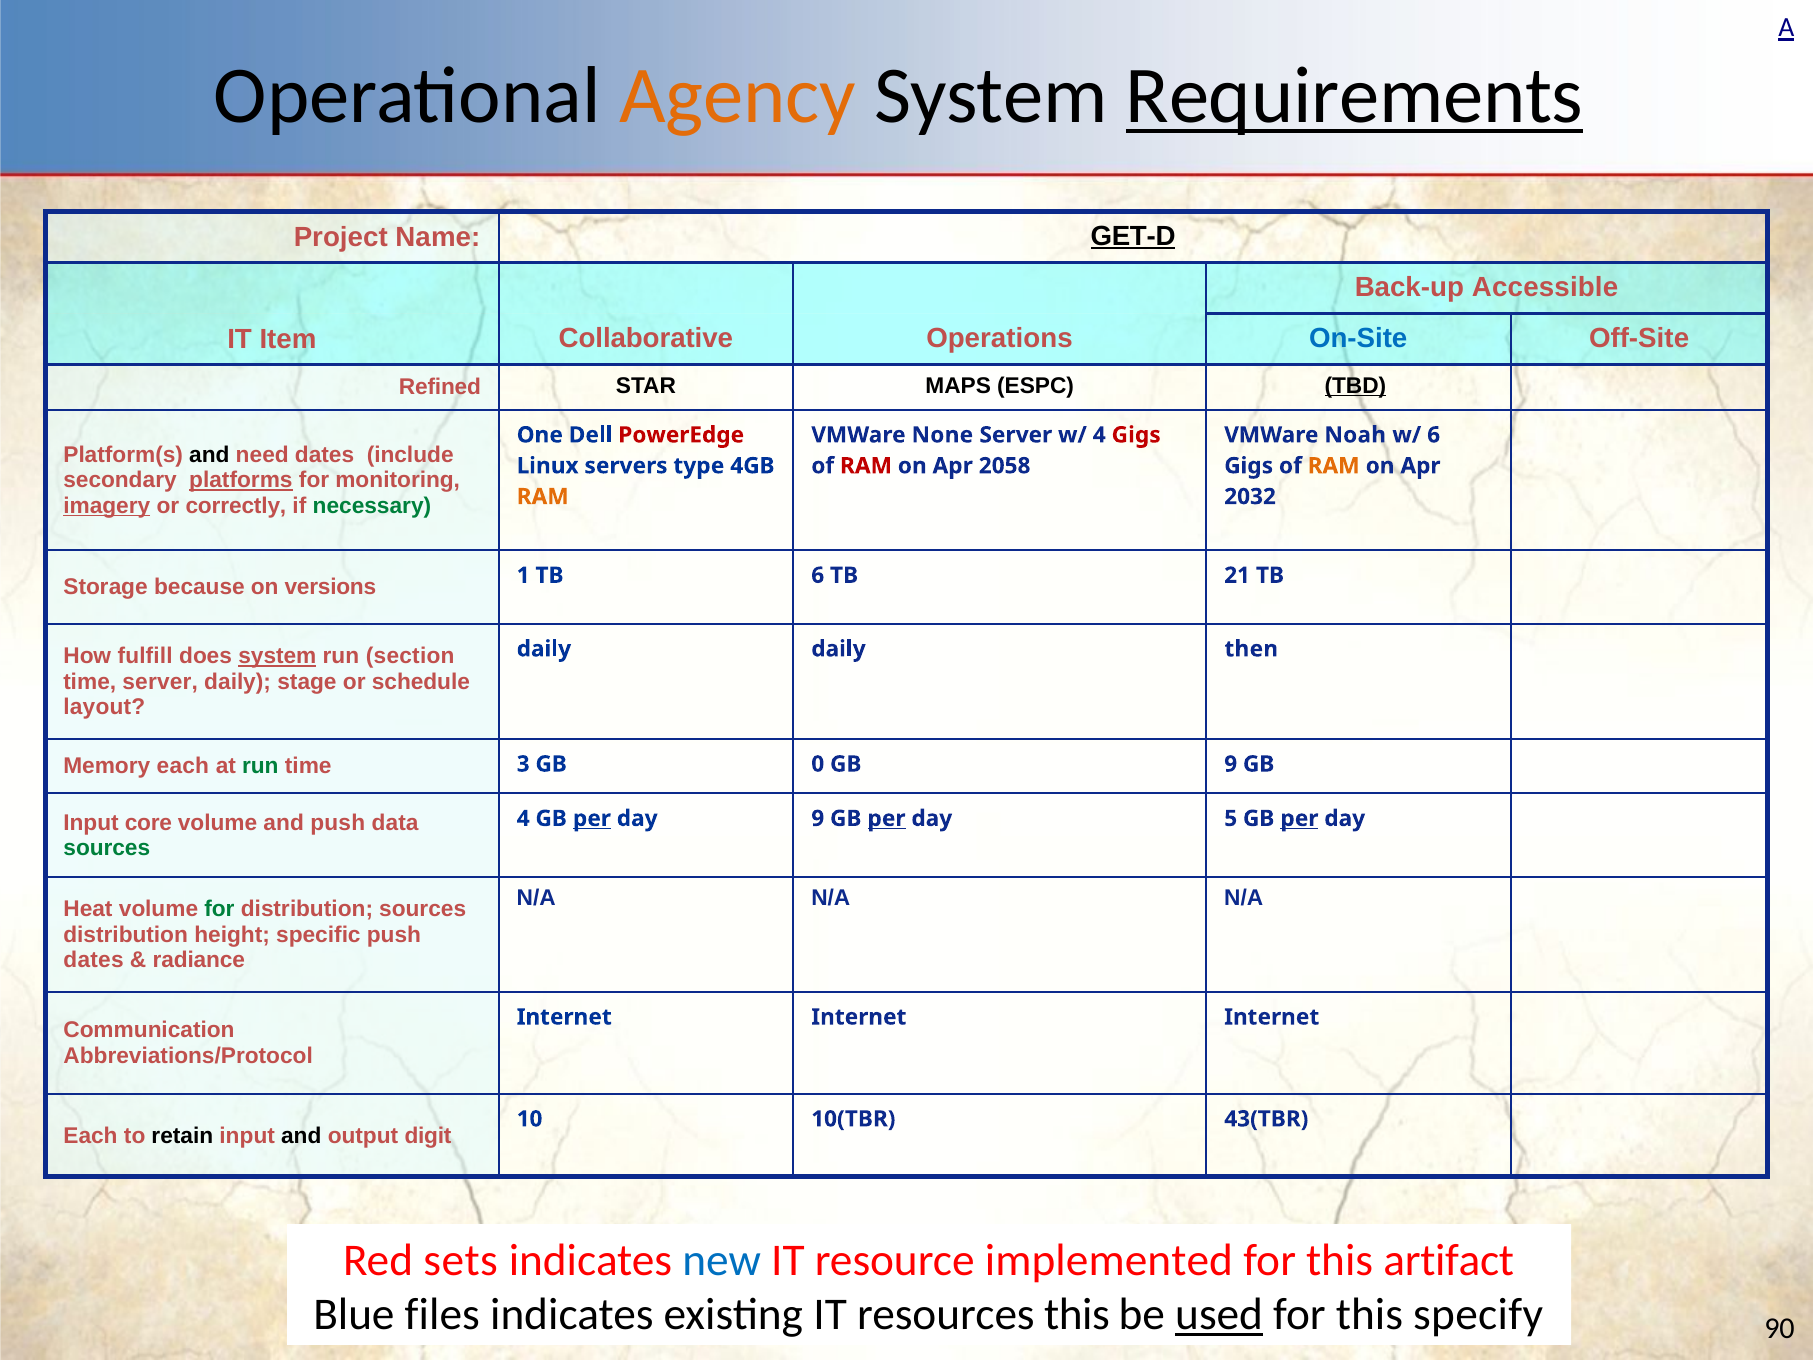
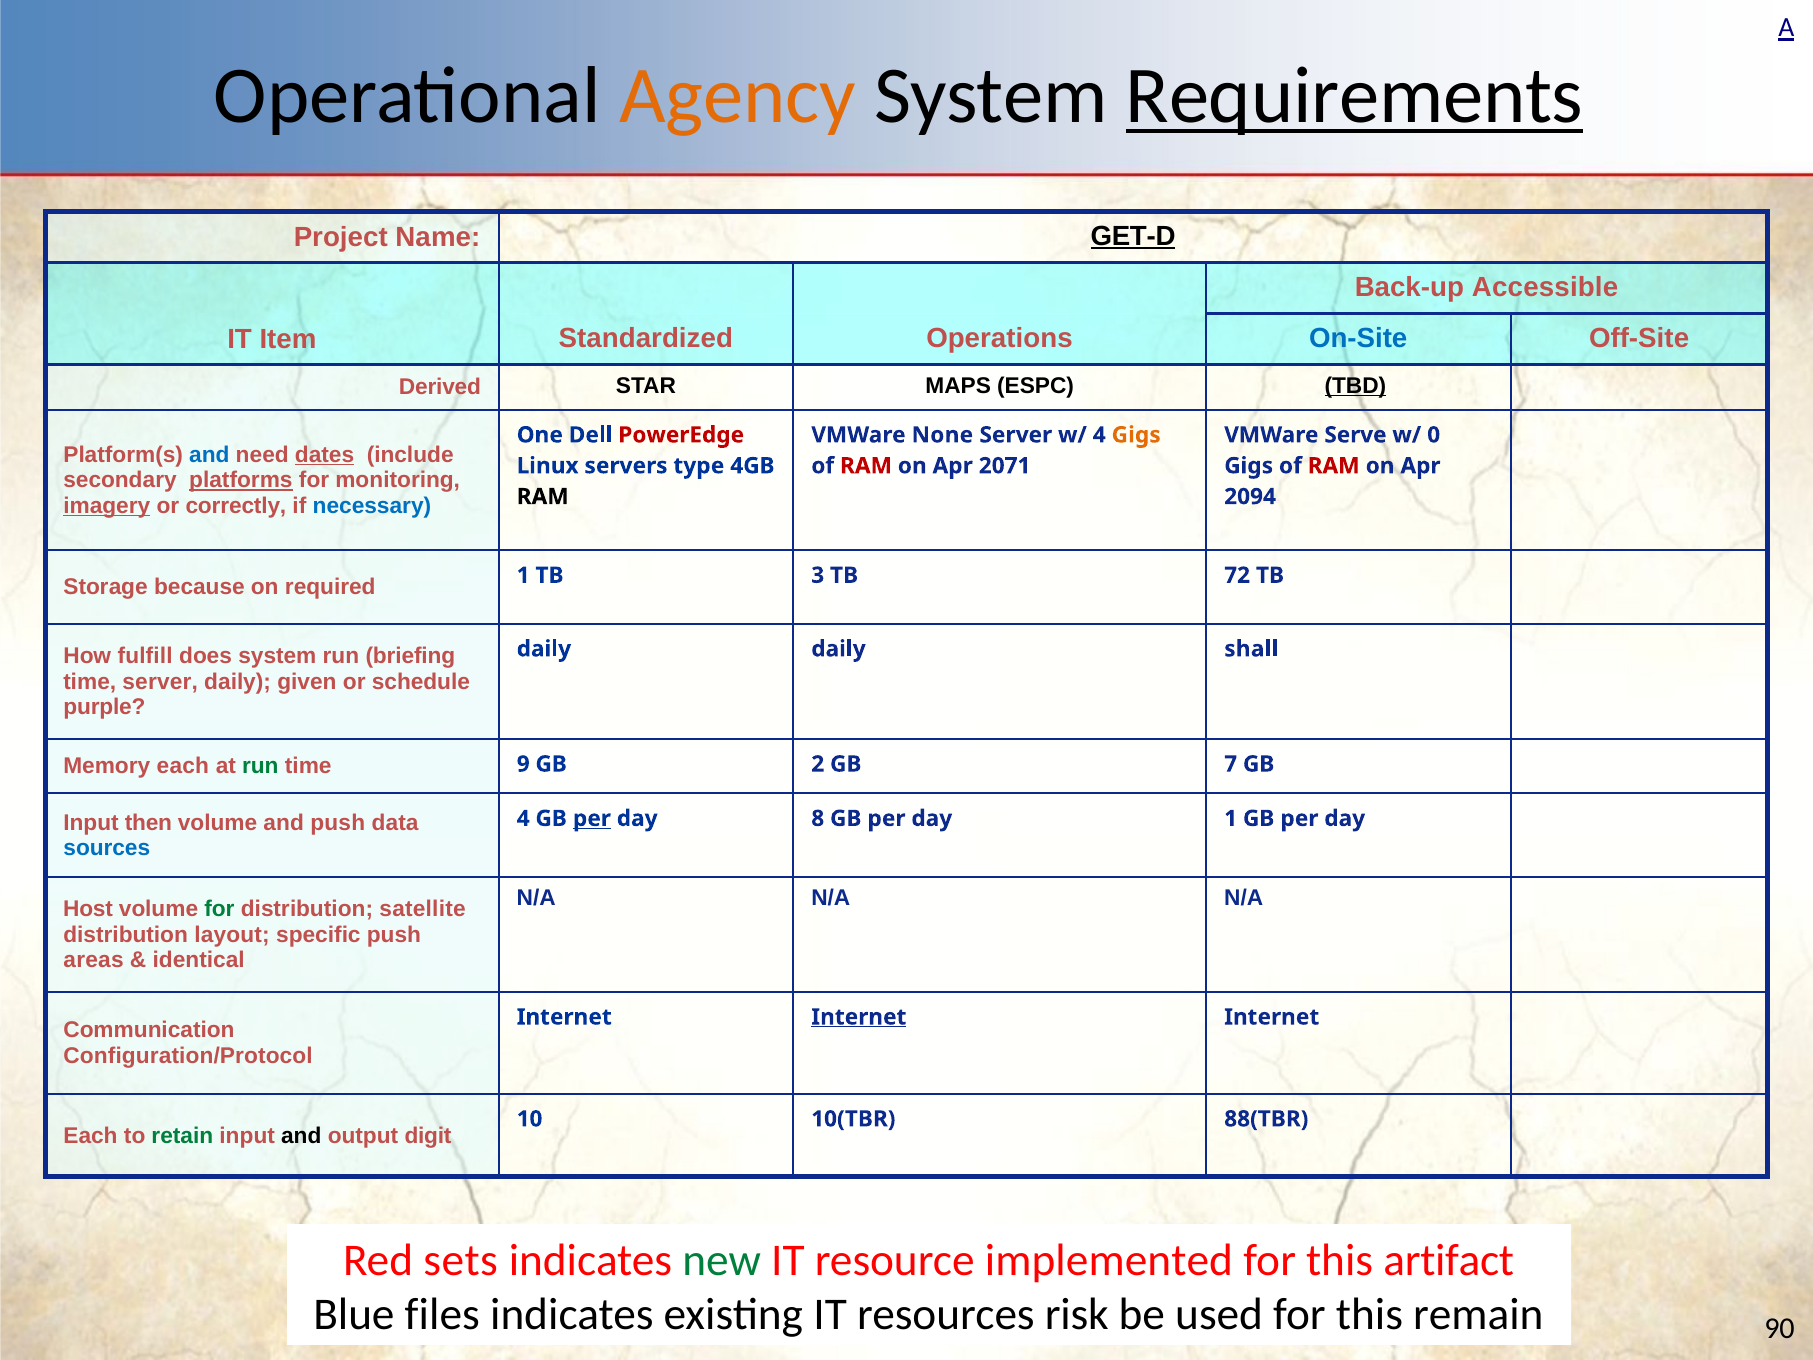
Collaborative: Collaborative -> Standardized
Refined: Refined -> Derived
Gigs at (1136, 435) colour: red -> orange
Noah: Noah -> Serve
w/ 6: 6 -> 0
and at (209, 455) colour: black -> blue
dates at (325, 455) underline: none -> present
2058: 2058 -> 2071
RAM at (1334, 466) colour: orange -> red
RAM at (543, 497) colour: orange -> black
2032: 2032 -> 2094
necessary colour: green -> blue
versions: versions -> required
TB 6: 6 -> 3
21: 21 -> 72
then: then -> shall
system at (277, 656) underline: present -> none
section: section -> briefing
stage: stage -> given
layout: layout -> purple
3: 3 -> 9
0: 0 -> 2
GB 9: 9 -> 7
core: core -> then
day 9: 9 -> 8
per at (887, 818) underline: present -> none
day 5: 5 -> 1
per at (1299, 818) underline: present -> none
sources at (107, 848) colour: green -> blue
Heat: Heat -> Host
distribution sources: sources -> satellite
height: height -> layout
dates at (94, 960): dates -> areas
radiance: radiance -> identical
Internet at (859, 1017) underline: none -> present
Abbreviations/Protocol: Abbreviations/Protocol -> Configuration/Protocol
retain colour: black -> green
43(TBR: 43(TBR -> 88(TBR
new colour: blue -> green
this at (1077, 1315): this -> risk
used underline: present -> none
specify: specify -> remain
